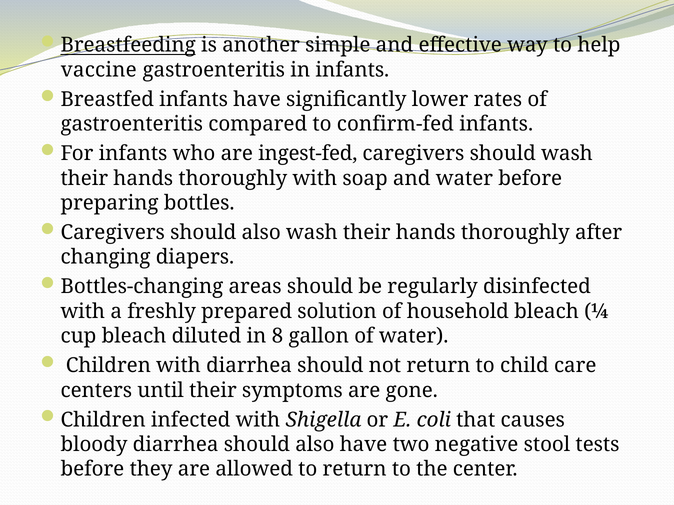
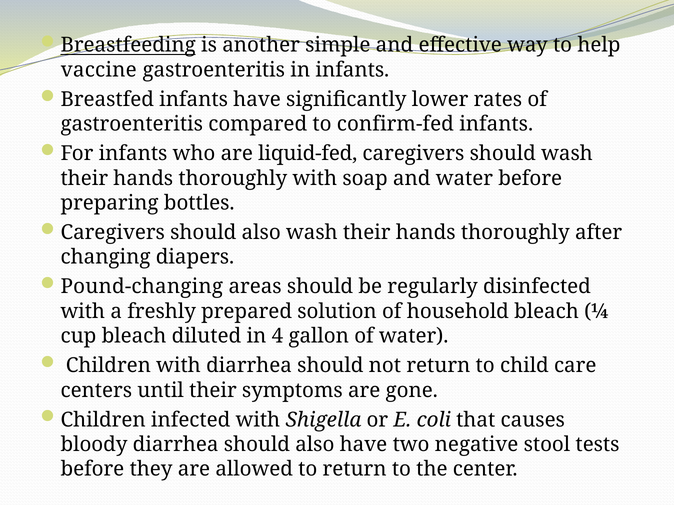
ingest-fed: ingest-fed -> liquid-fed
Bottles-changing: Bottles-changing -> Pound-changing
8: 8 -> 4
